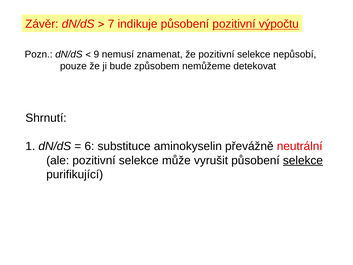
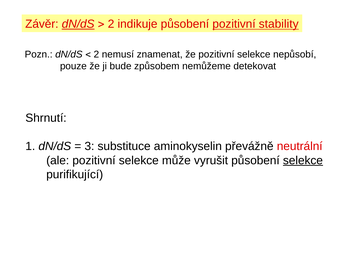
dN/dS at (78, 24) underline: none -> present
7 at (111, 24): 7 -> 2
výpočtu: výpočtu -> stability
9 at (96, 54): 9 -> 2
6: 6 -> 3
